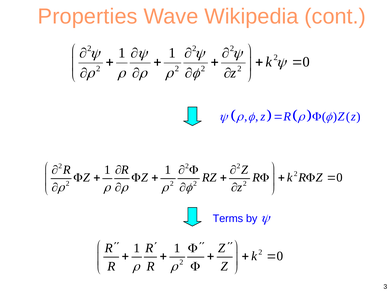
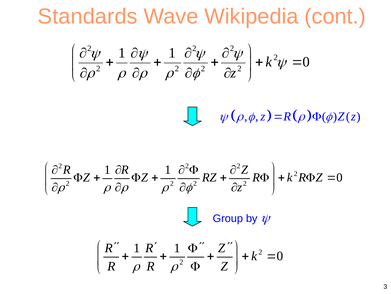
Properties: Properties -> Standards
Terms: Terms -> Group
